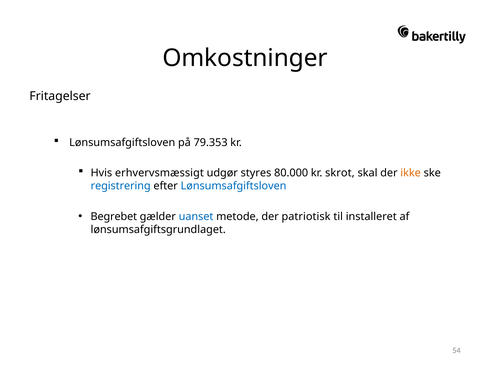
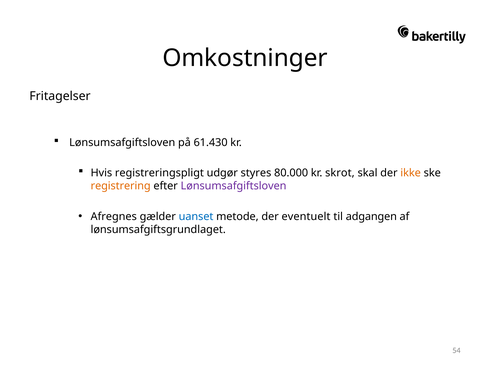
79.353: 79.353 -> 61.430
erhvervsmæssigt: erhvervsmæssigt -> registreringspligt
registrering colour: blue -> orange
Lønsumsafgiftsloven at (234, 186) colour: blue -> purple
Begrebet: Begrebet -> Afregnes
patriotisk: patriotisk -> eventuelt
installeret: installeret -> adgangen
